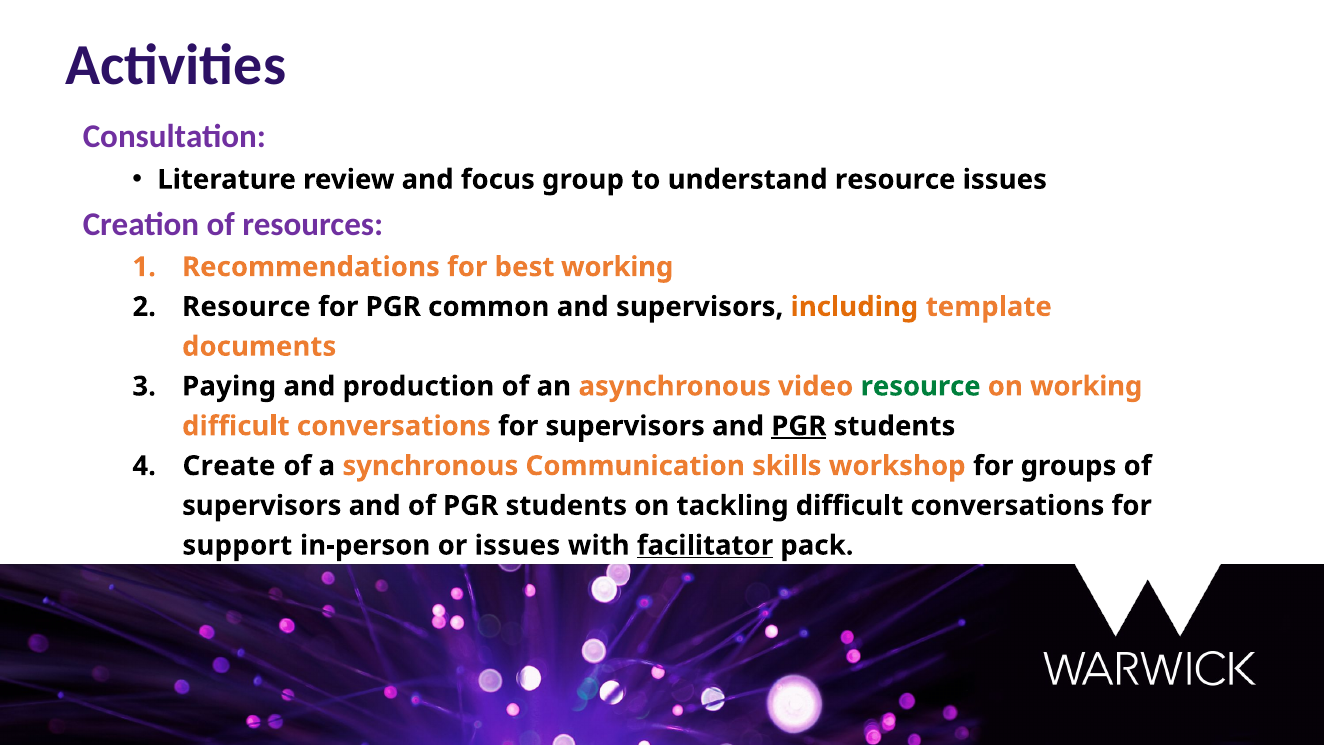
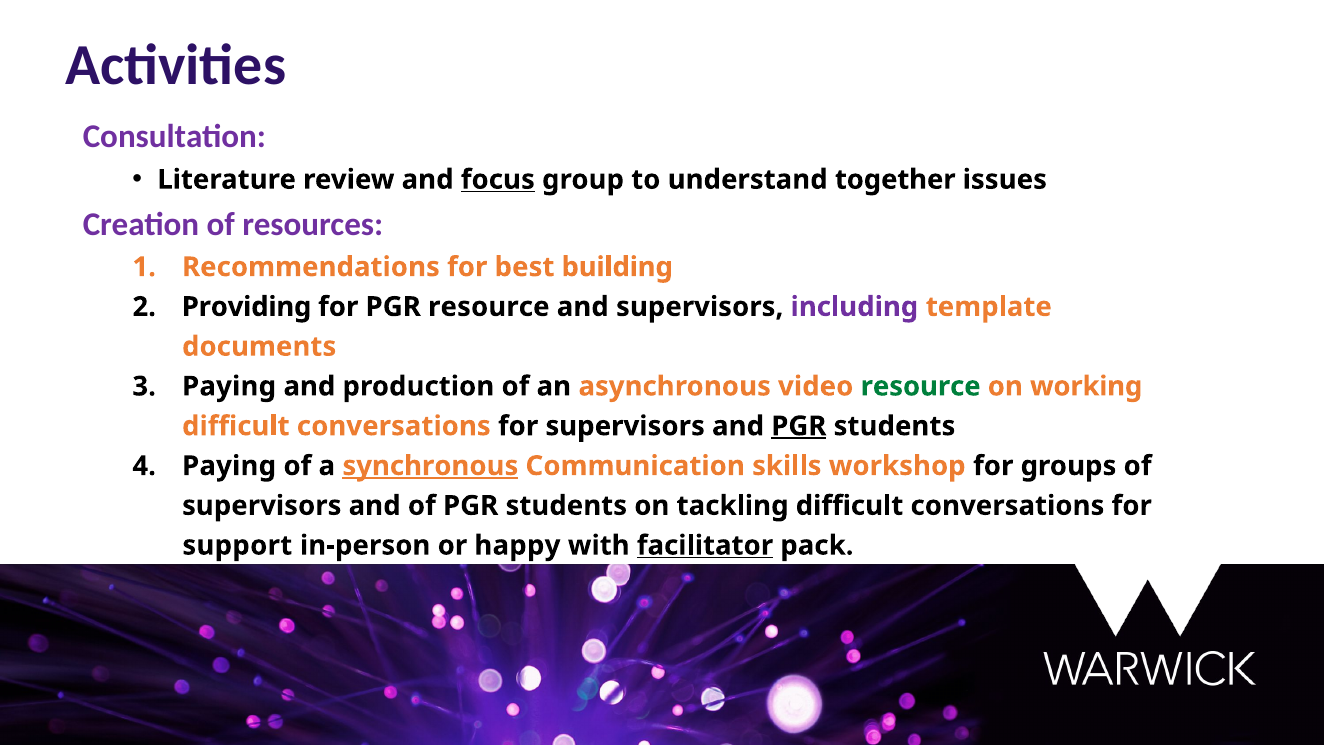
focus underline: none -> present
understand resource: resource -> together
best working: working -> building
Resource at (246, 307): Resource -> Providing
PGR common: common -> resource
including colour: orange -> purple
Create at (229, 466): Create -> Paying
synchronous underline: none -> present
or issues: issues -> happy
